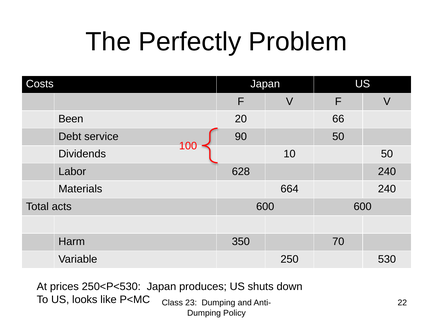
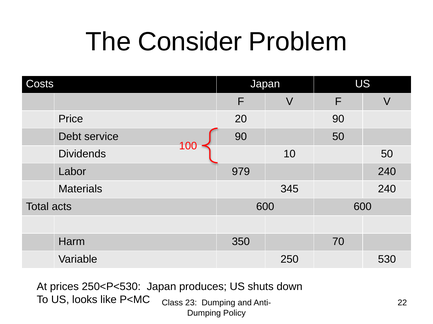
Perfectly: Perfectly -> Consider
Been: Been -> Price
20 66: 66 -> 90
628: 628 -> 979
664: 664 -> 345
